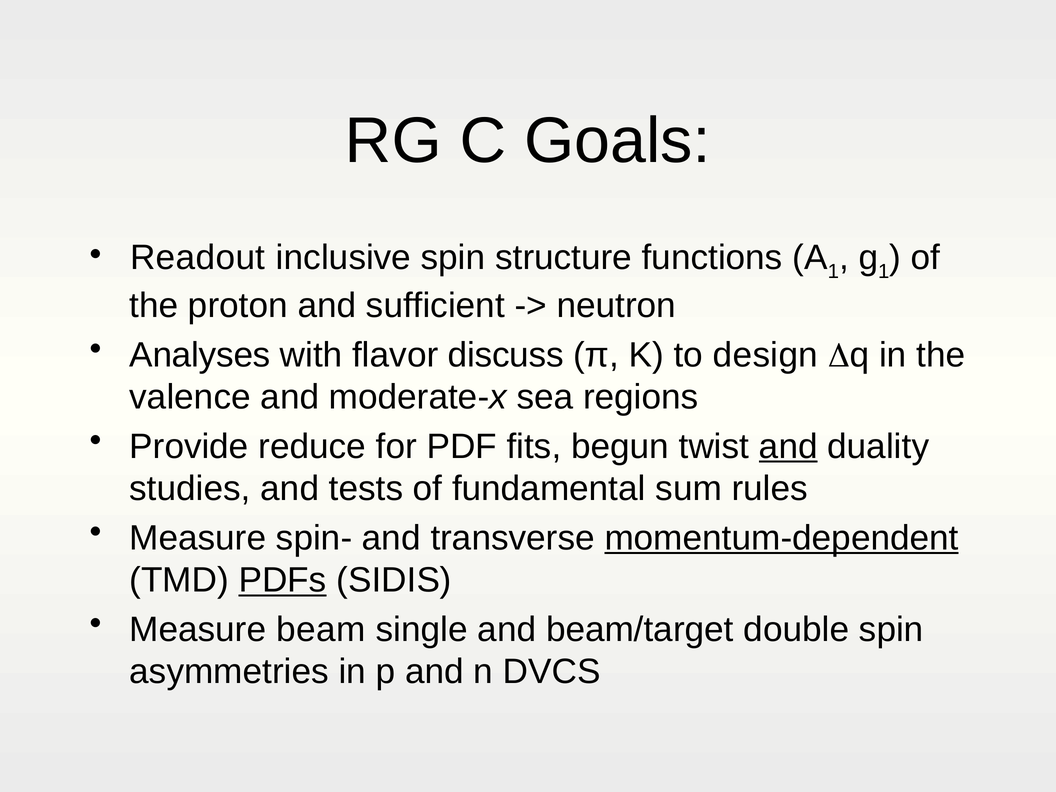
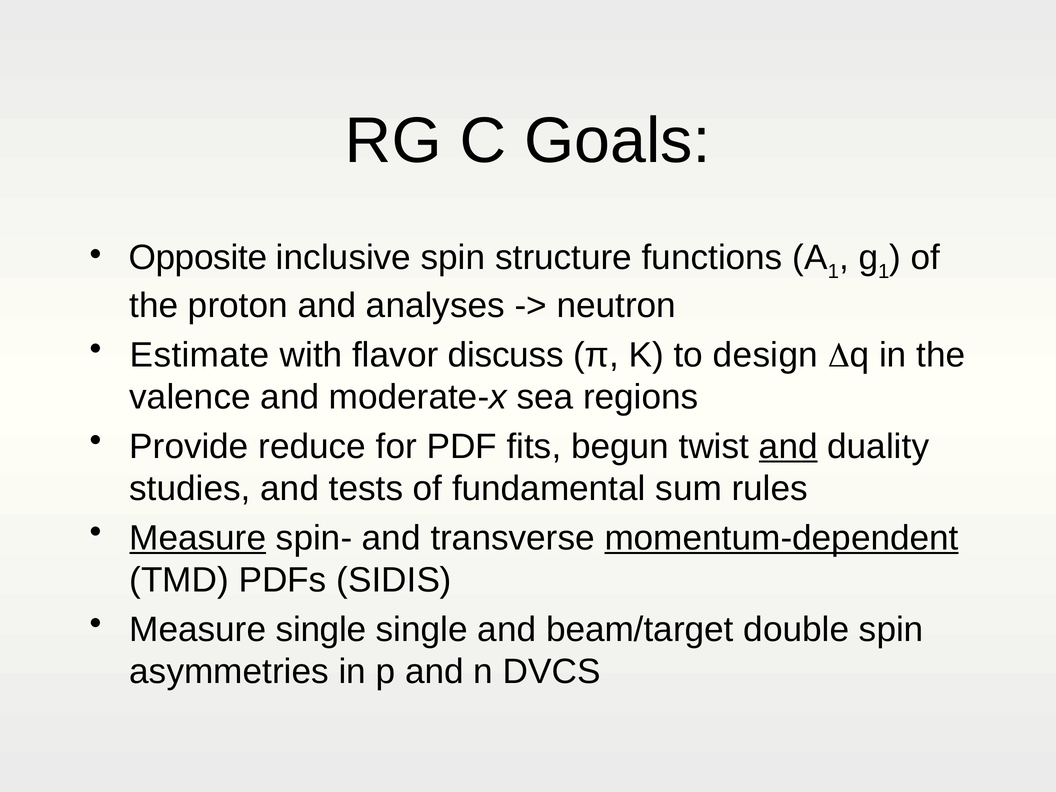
Readout: Readout -> Opposite
sufficient: sufficient -> analyses
Analyses: Analyses -> Estimate
Measure at (198, 538) underline: none -> present
PDFs underline: present -> none
Measure beam: beam -> single
